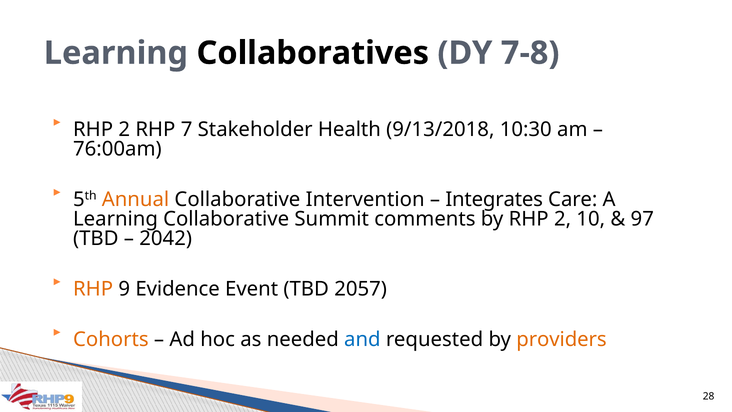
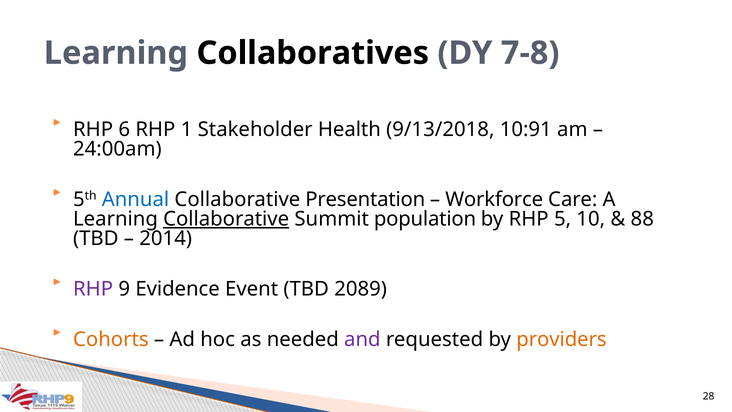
2 at (124, 129): 2 -> 6
7: 7 -> 1
10:30: 10:30 -> 10:91
76:00am: 76:00am -> 24:00am
Annual colour: orange -> blue
Intervention: Intervention -> Presentation
Integrates: Integrates -> Workforce
Collaborative at (226, 219) underline: none -> present
comments: comments -> population
by RHP 2: 2 -> 5
97: 97 -> 88
2042: 2042 -> 2014
RHP at (93, 289) colour: orange -> purple
2057: 2057 -> 2089
and colour: blue -> purple
